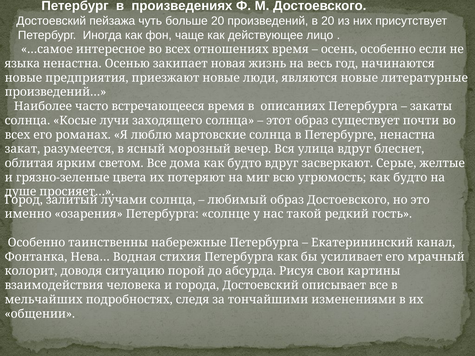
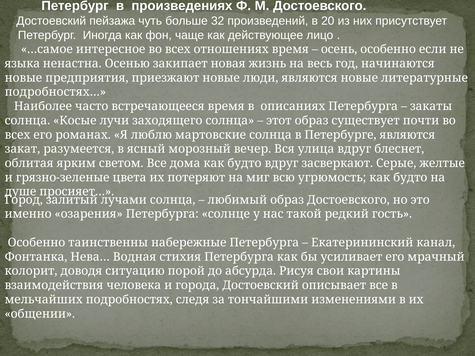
больше 20: 20 -> 32
произведений…: произведений… -> подробностях…
Петербурге ненастна: ненастна -> являются
